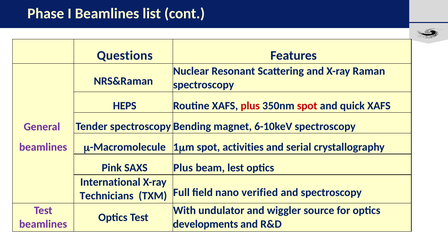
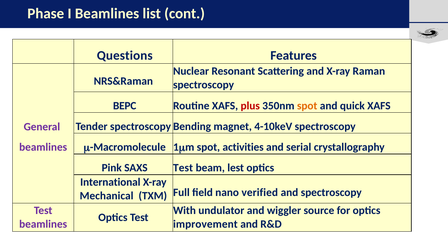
HEPS: HEPS -> BEPC
spot at (307, 106) colour: red -> orange
6-10keV: 6-10keV -> 4-10keV
SAXS Plus: Plus -> Test
Technicians: Technicians -> Mechanical
developments: developments -> improvement
